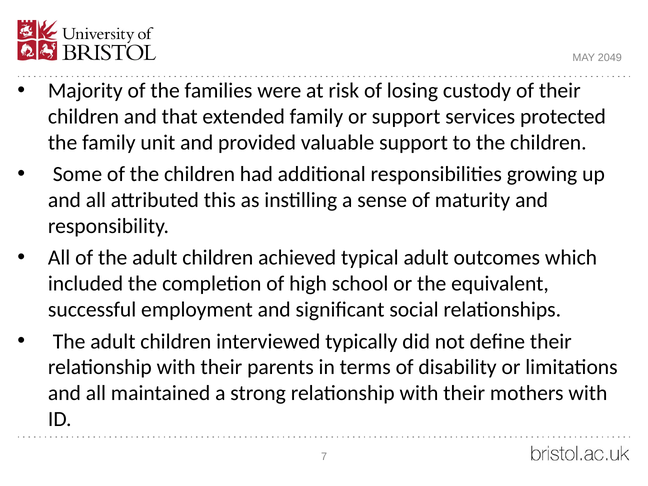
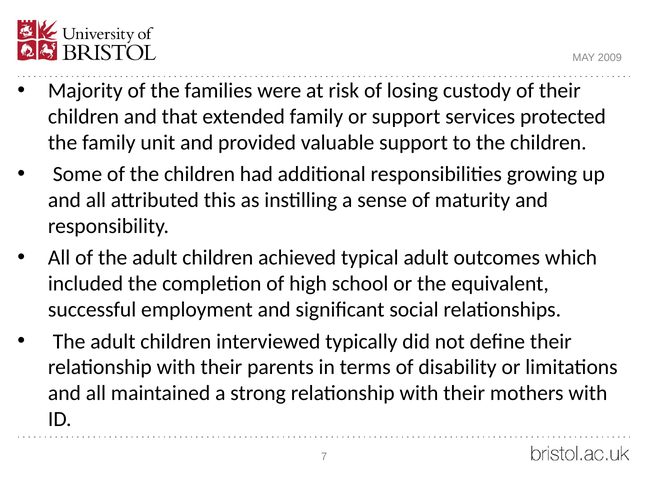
2049: 2049 -> 2009
